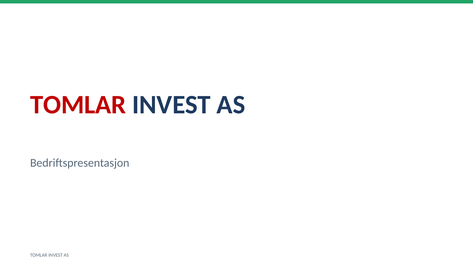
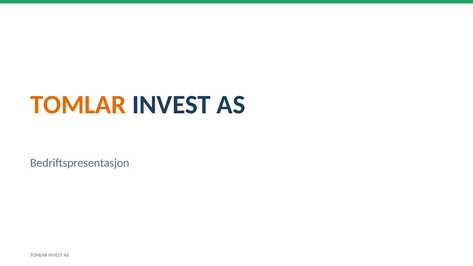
TOMLAR at (78, 105) colour: red -> orange
